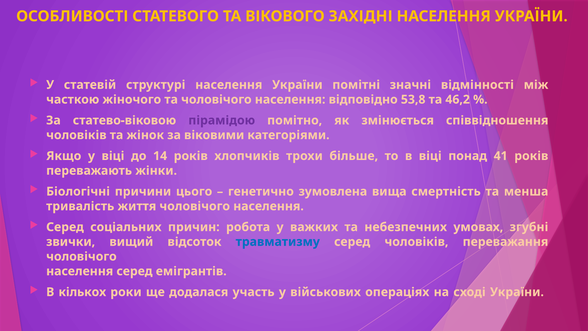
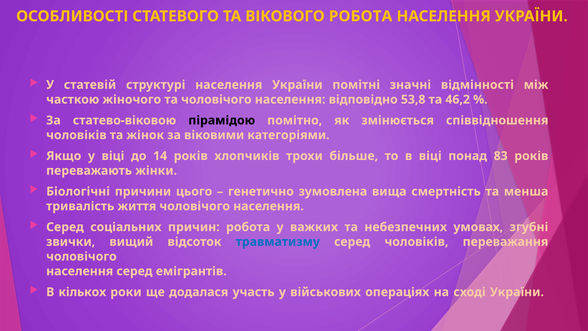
ВІКОВОГО ЗАХІДНІ: ЗАХІДНІ -> РОБОТА
пірамідою colour: purple -> black
41: 41 -> 83
